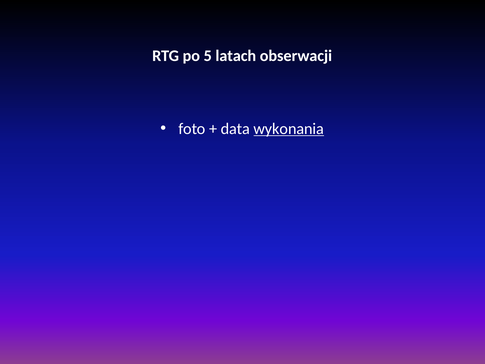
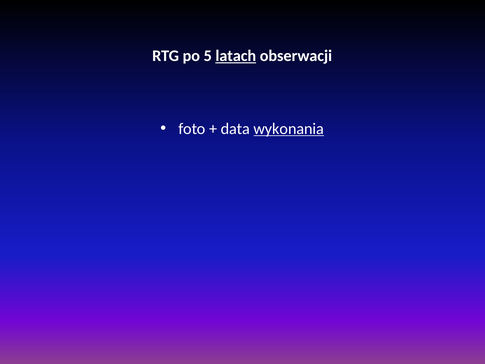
latach underline: none -> present
